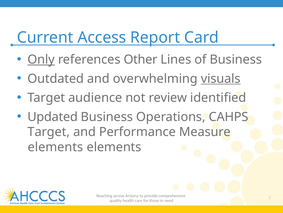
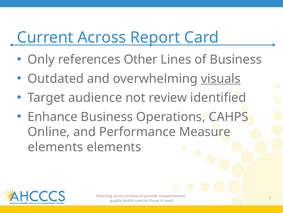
Current Access: Access -> Across
Only underline: present -> none
Updated: Updated -> Enhance
Target at (49, 132): Target -> Online
